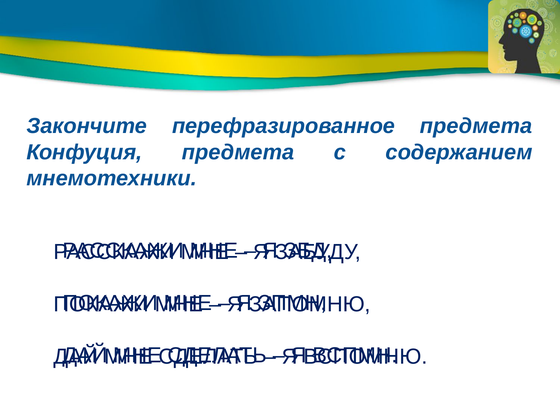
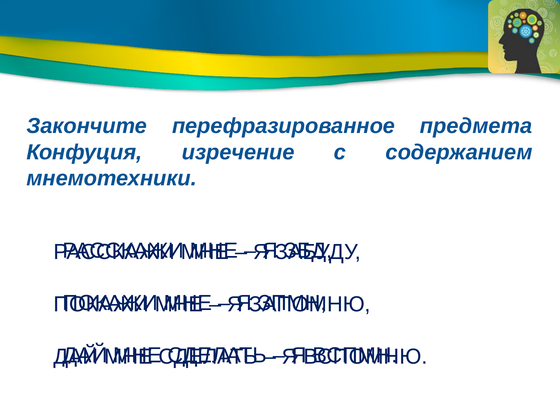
Конфуция предмета: предмета -> изречение
